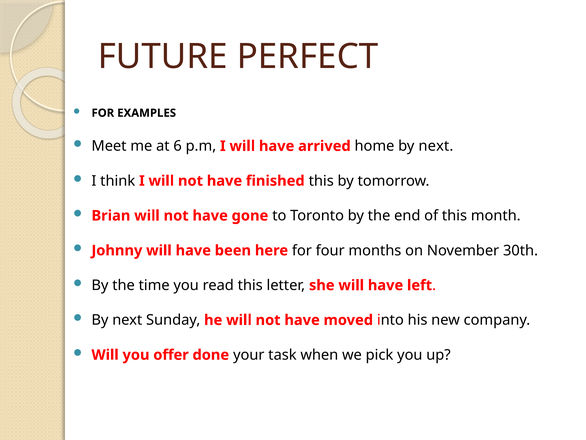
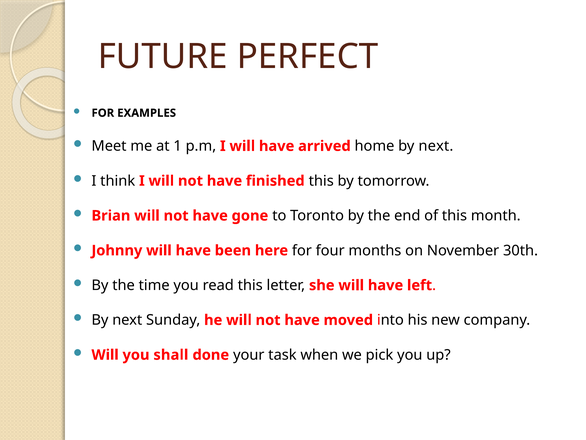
6: 6 -> 1
offer: offer -> shall
